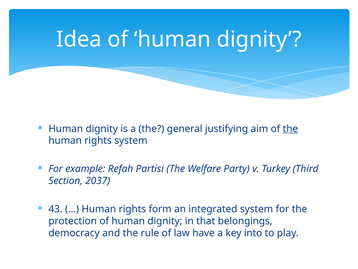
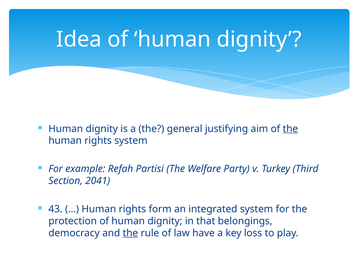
2037: 2037 -> 2041
the at (130, 233) underline: none -> present
into: into -> loss
